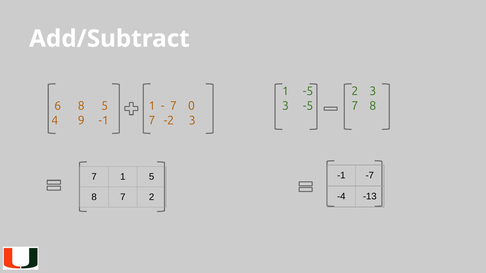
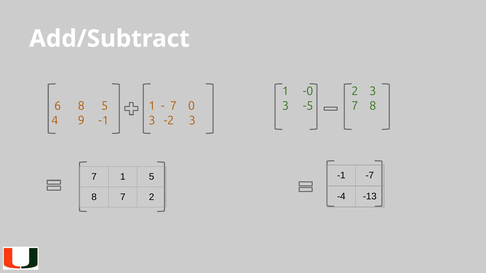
1 -5: -5 -> -0
-1 7: 7 -> 3
